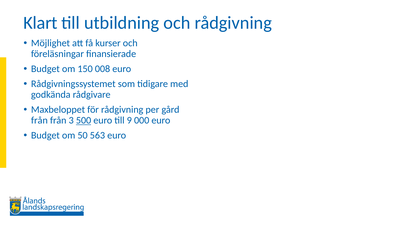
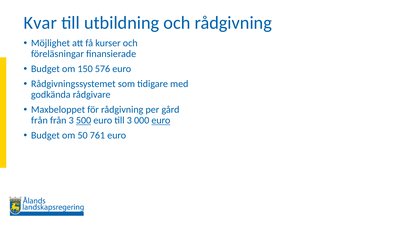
Klart: Klart -> Kvar
008: 008 -> 576
till 9: 9 -> 3
euro at (161, 120) underline: none -> present
563: 563 -> 761
